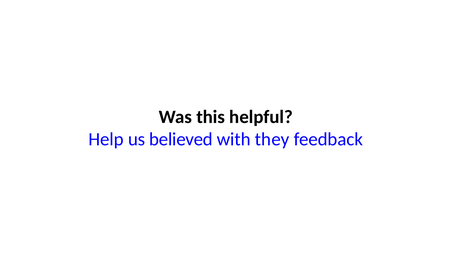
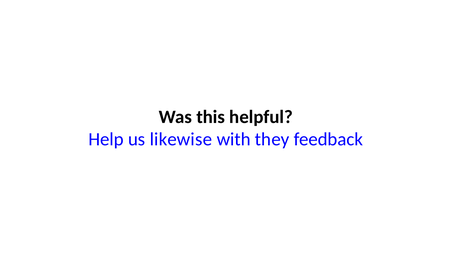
believed: believed -> likewise
